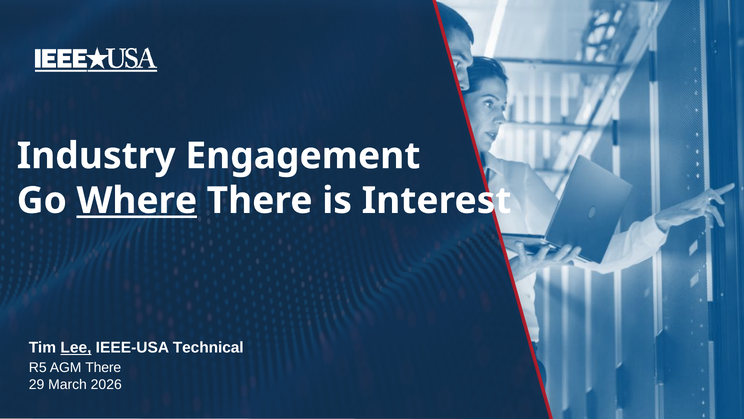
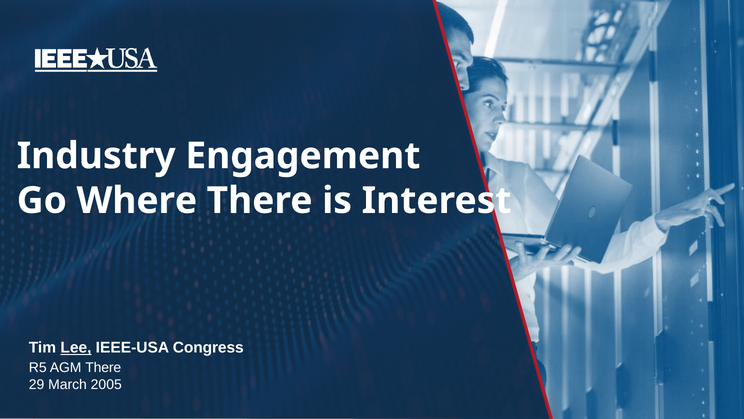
Where underline: present -> none
Technical: Technical -> Congress
2026: 2026 -> 2005
